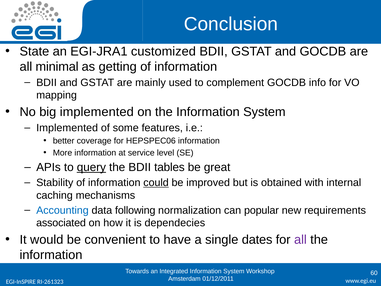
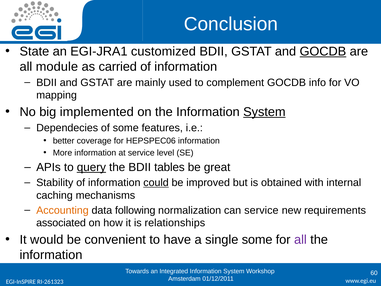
GOCDB at (323, 51) underline: none -> present
minimal: minimal -> module
getting: getting -> carried
System at (264, 112) underline: none -> present
Implemented at (67, 128): Implemented -> Dependecies
Accounting colour: blue -> orange
can popular: popular -> service
dependecies: dependecies -> relationships
single dates: dates -> some
